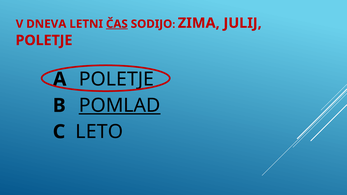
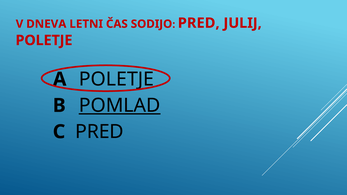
ČAS underline: present -> none
SODIJO ZIMA: ZIMA -> PRED
C LETO: LETO -> PRED
